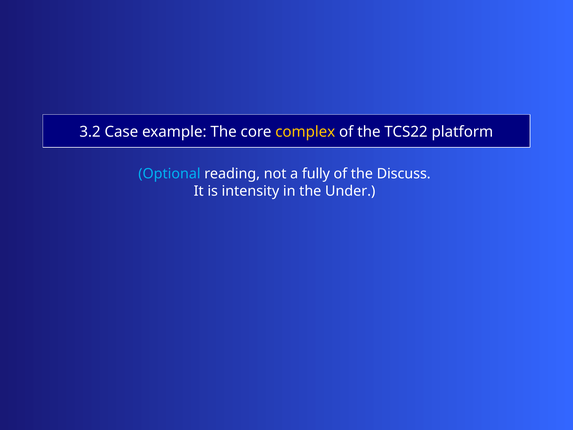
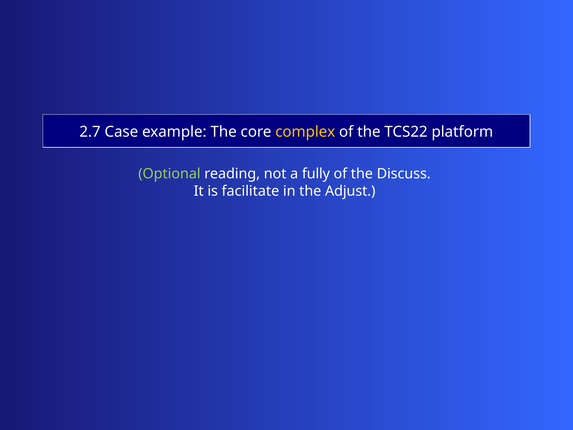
3.2: 3.2 -> 2.7
Optional colour: light blue -> light green
intensity: intensity -> facilitate
Under: Under -> Adjust
